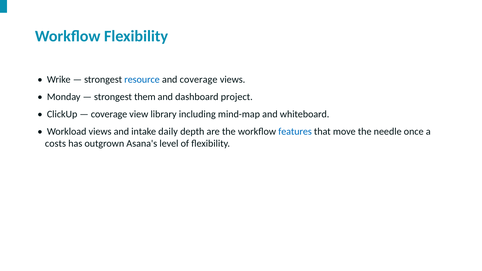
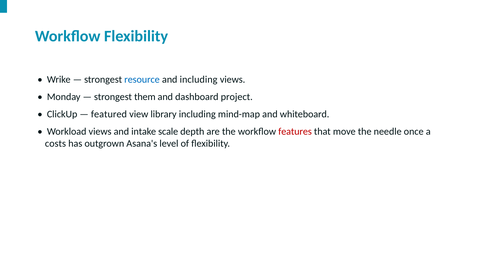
and coverage: coverage -> including
coverage at (109, 114): coverage -> featured
daily: daily -> scale
features colour: blue -> red
